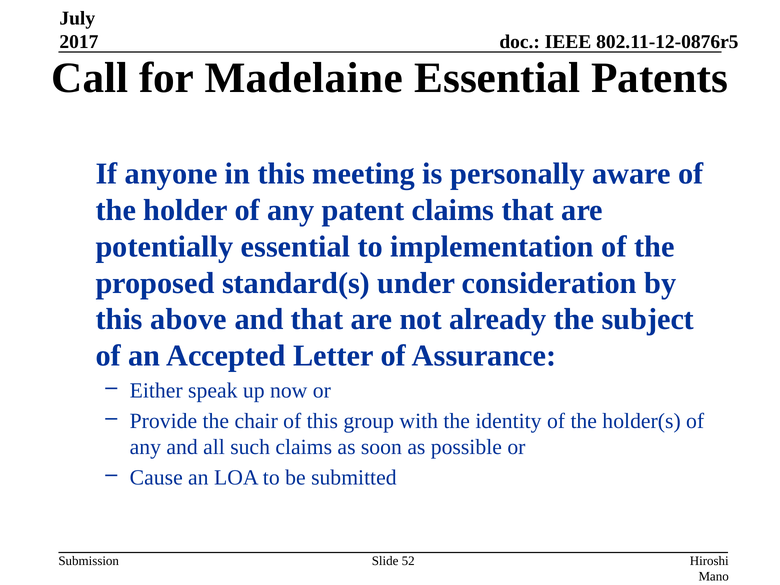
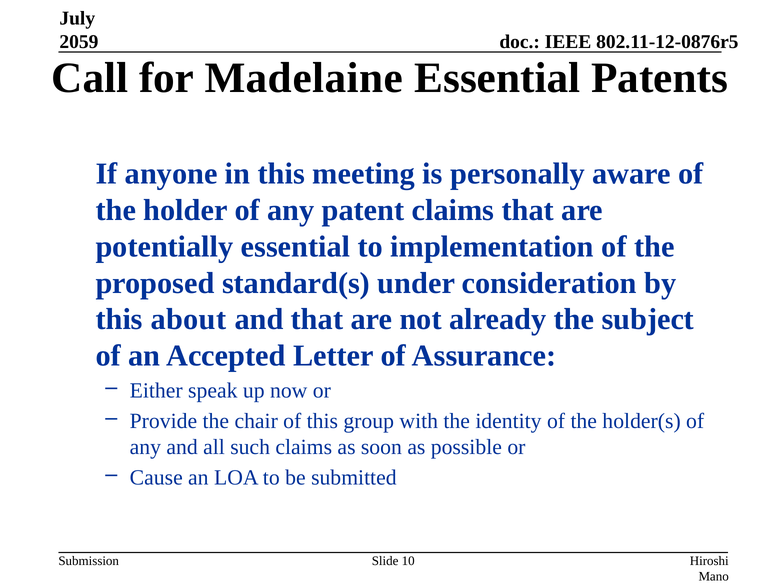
2017: 2017 -> 2059
above: above -> about
52: 52 -> 10
